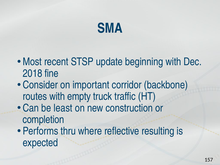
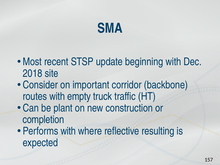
fine: fine -> site
least: least -> plant
Performs thru: thru -> with
